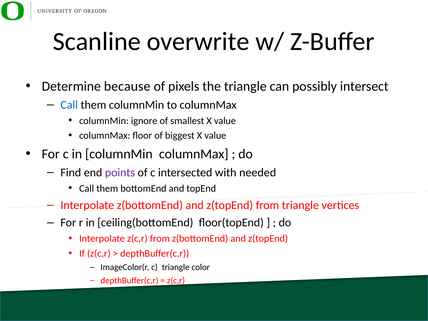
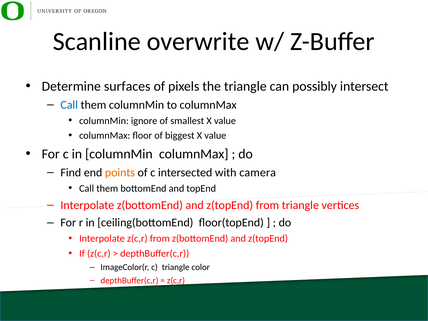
because: because -> surfaces
points colour: purple -> orange
needed: needed -> camera
